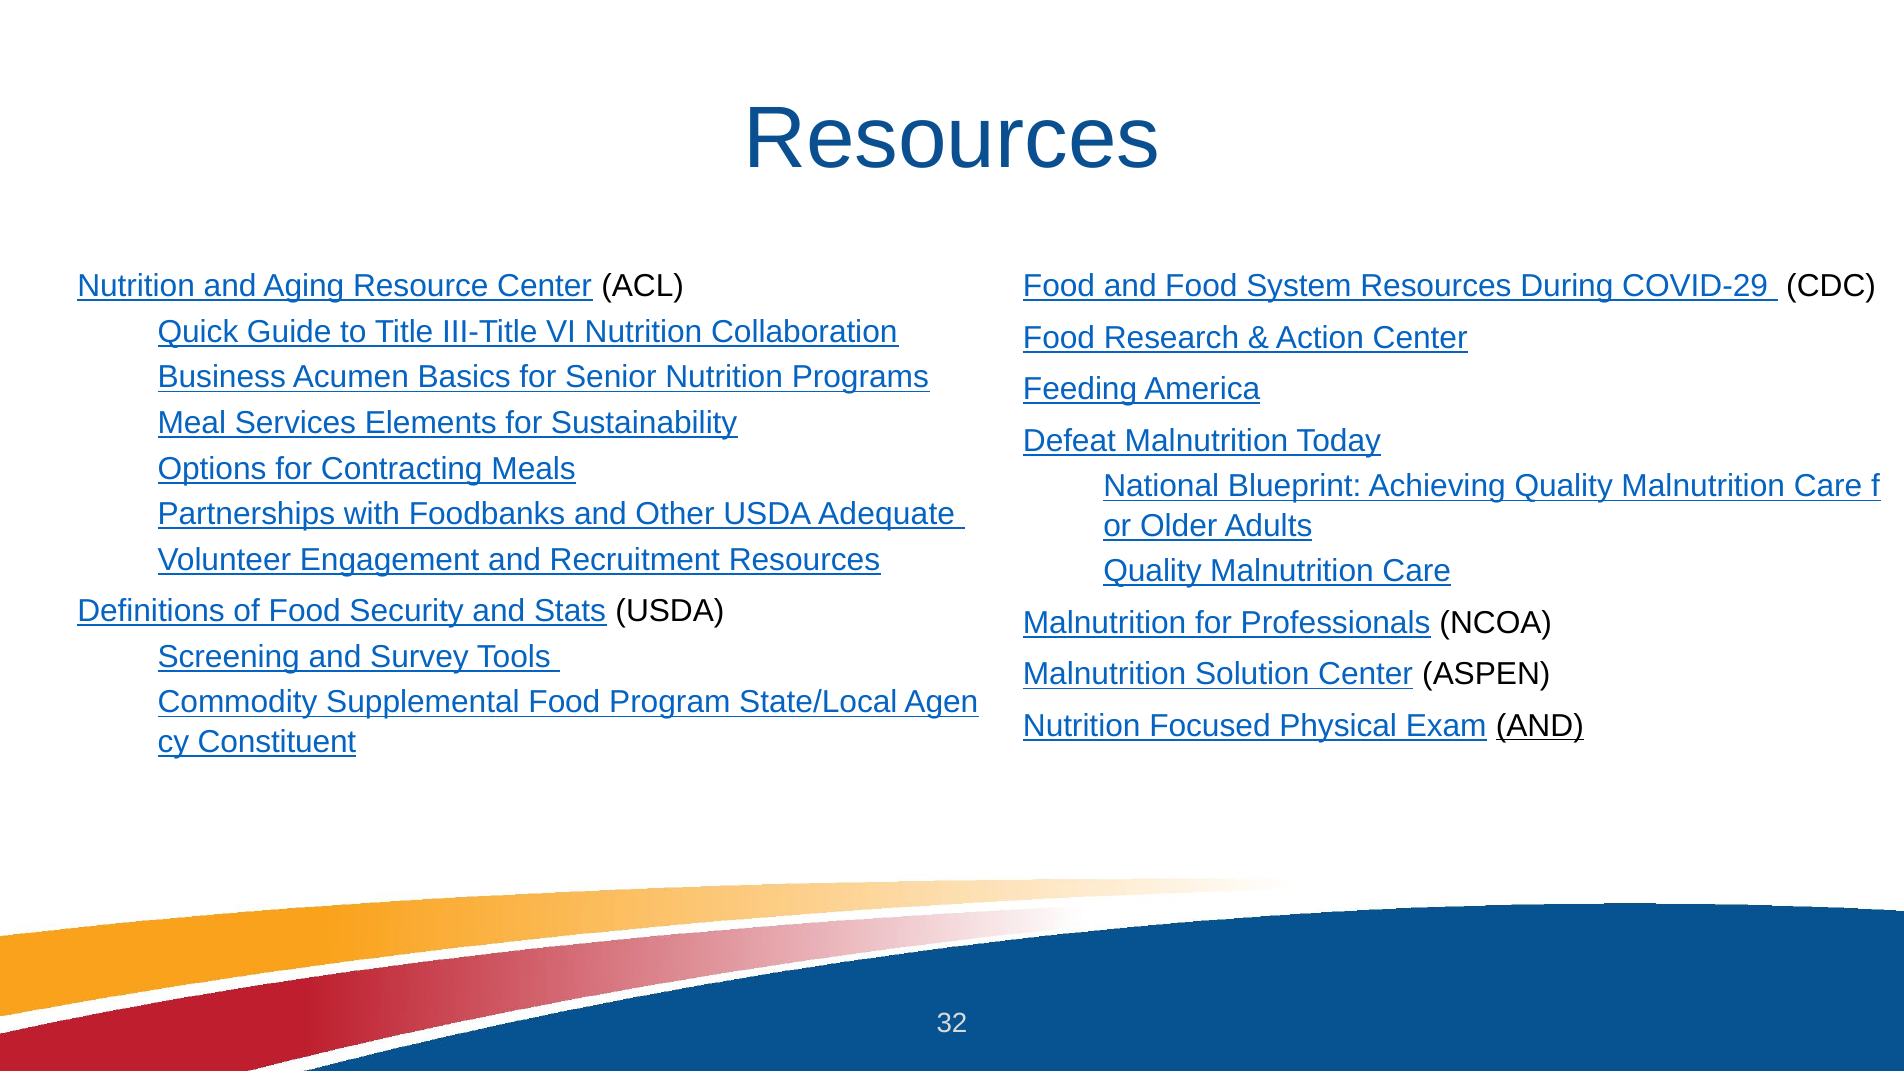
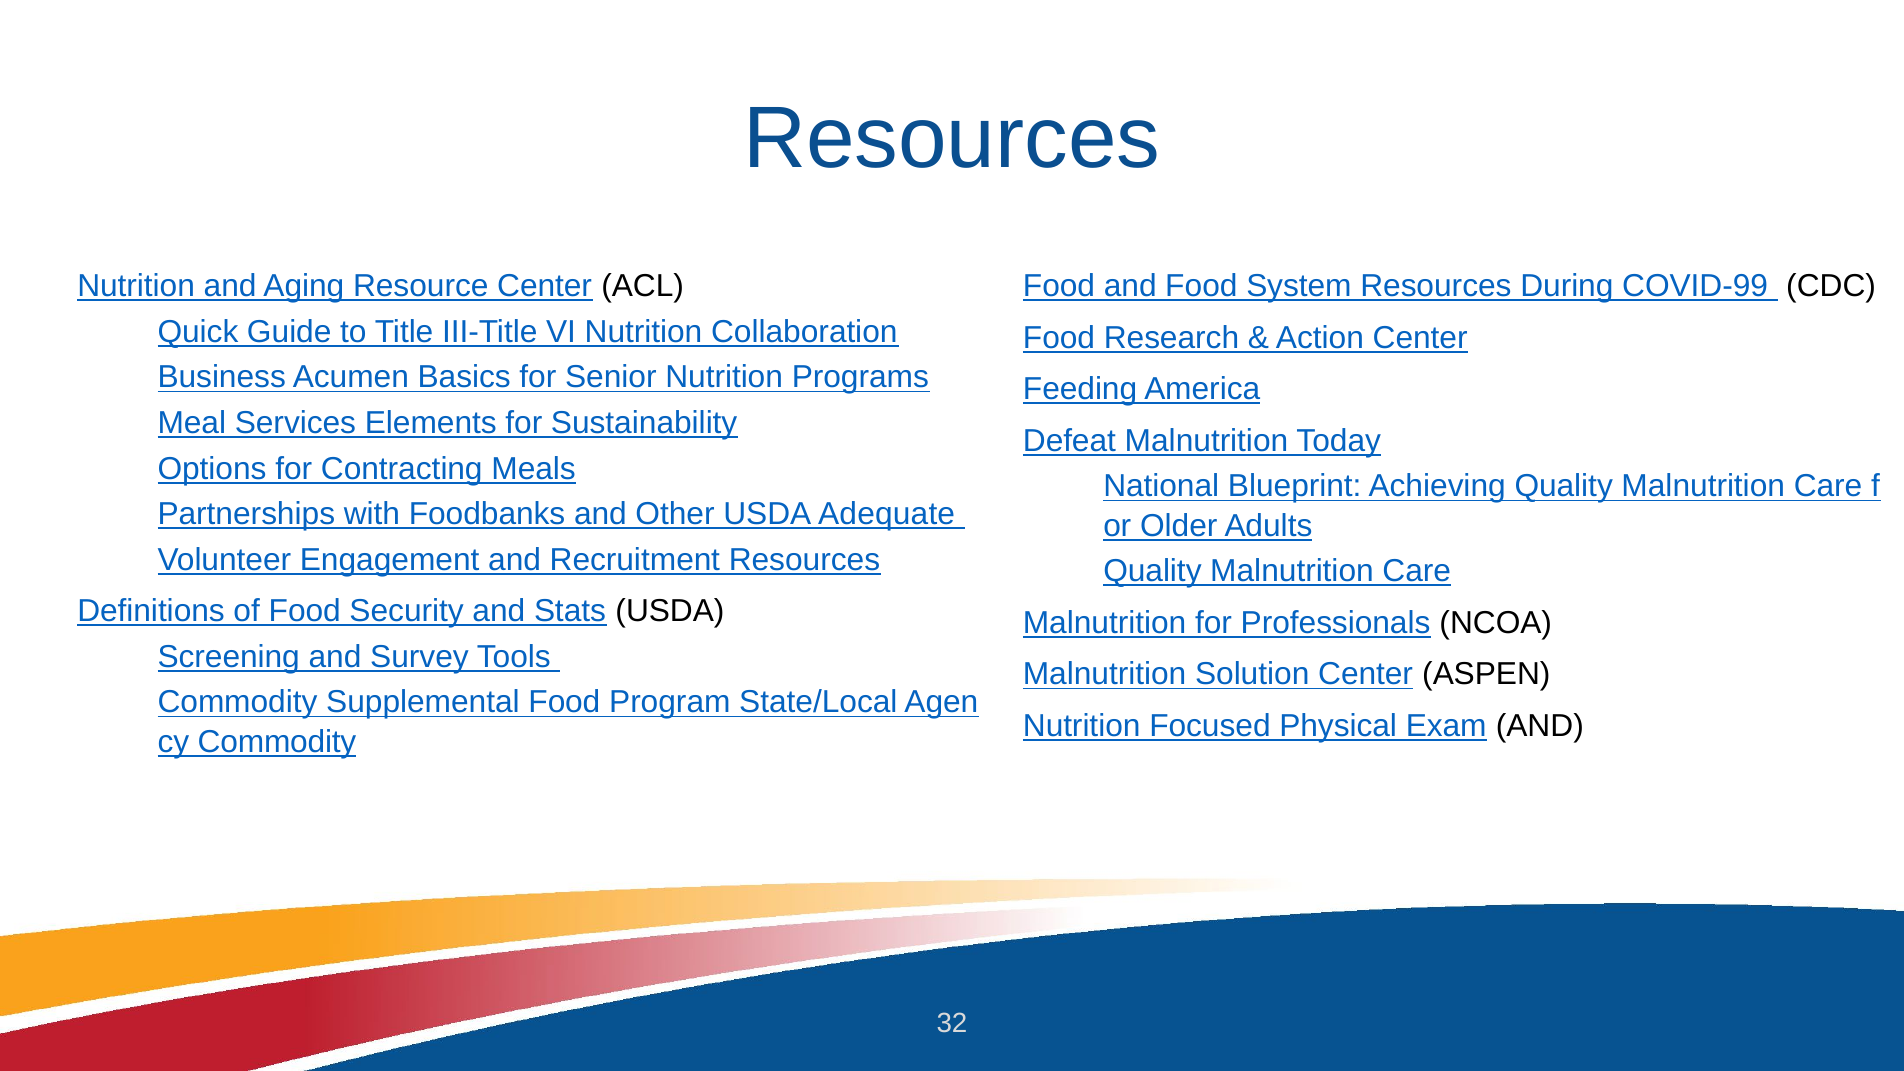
COVID-29: COVID-29 -> COVID-99
AND at (1540, 726) underline: present -> none
Constituent at (277, 742): Constituent -> Commodity
